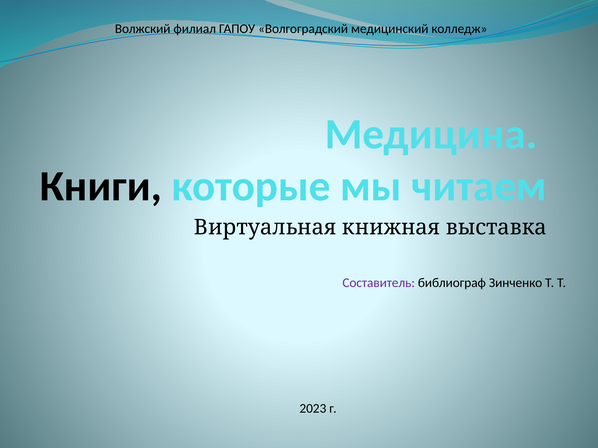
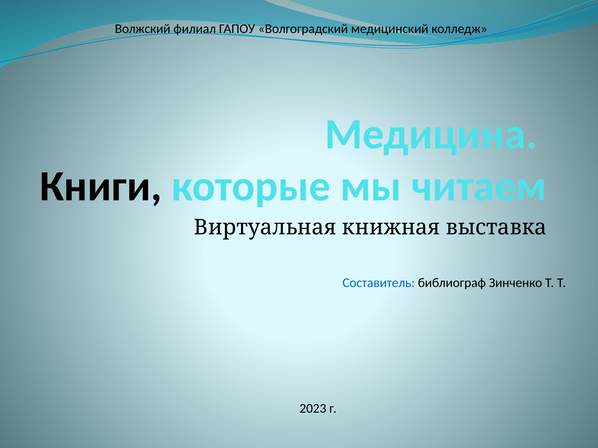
Составитель colour: purple -> blue
